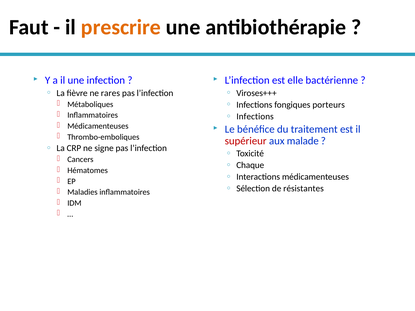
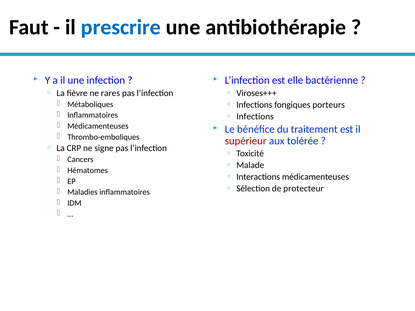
prescrire colour: orange -> blue
malade: malade -> tolérée
Chaque: Chaque -> Malade
résistantes: résistantes -> protecteur
